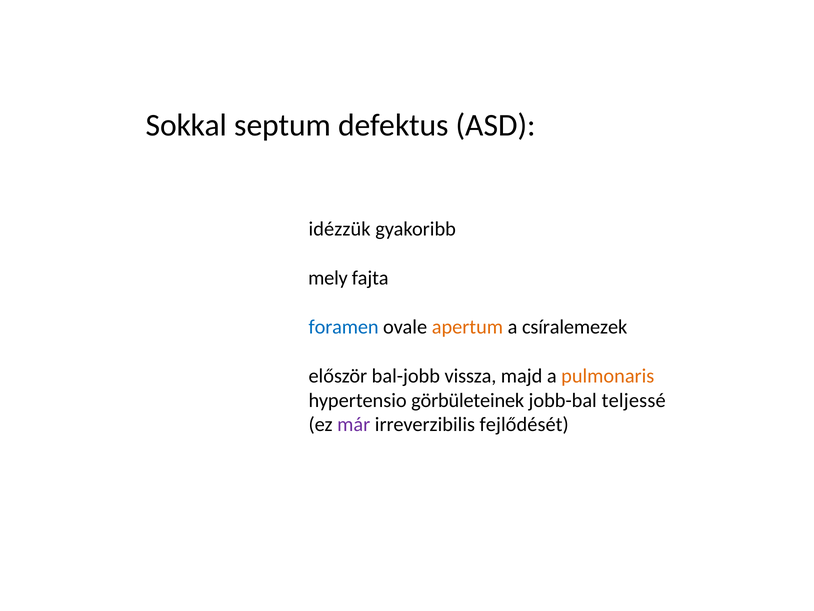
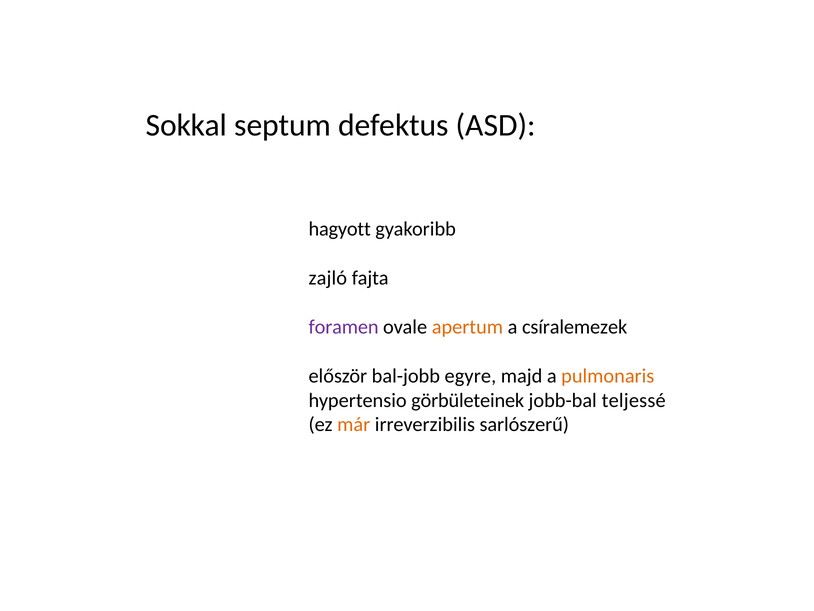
idézzük: idézzük -> hagyott
mely: mely -> zajló
foramen colour: blue -> purple
vissza: vissza -> egyre
már colour: purple -> orange
fejlődését: fejlődését -> sarlószerű
